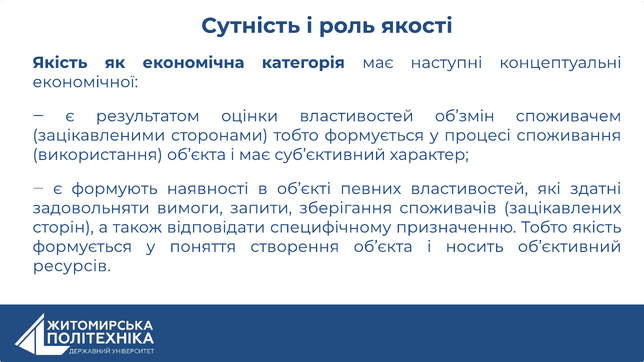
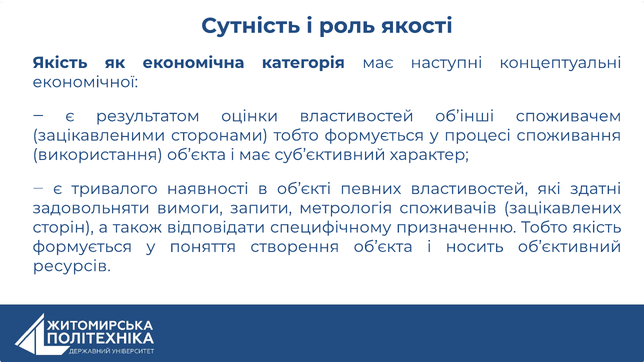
об’змін: об’змін -> об’інші
формують: формують -> тривалого
зберігання: зберігання -> метрологія
